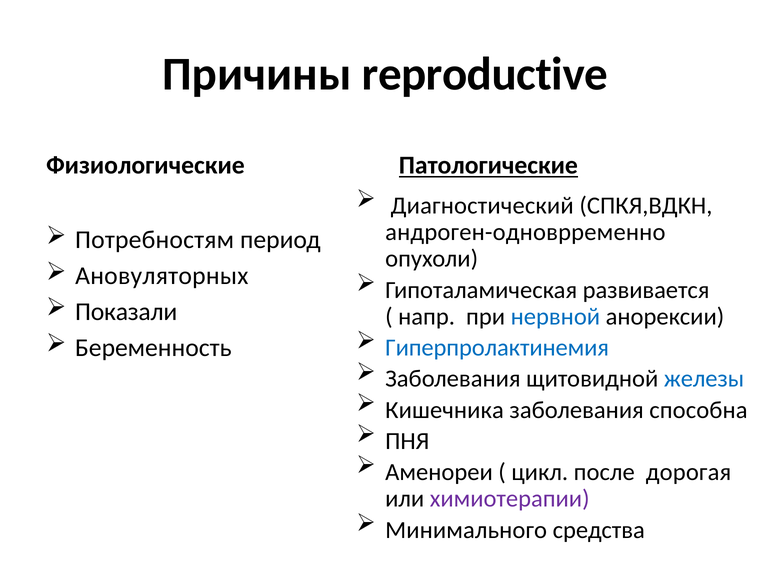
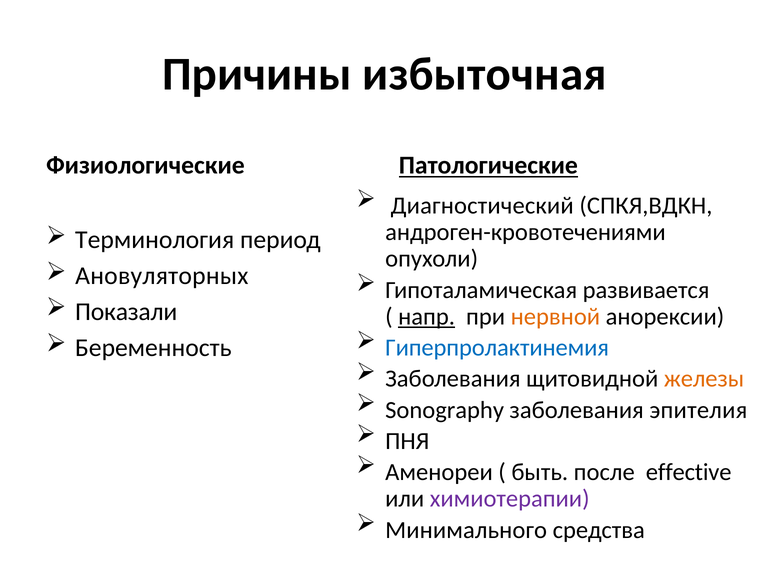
reproductive: reproductive -> избыточная
андроген-одноврременно: андроген-одноврременно -> андроген-кровотечениями
Потребностям: Потребностям -> Терминология
напр underline: none -> present
нервной colour: blue -> orange
железы colour: blue -> orange
Кишечника: Кишечника -> Sonography
способна: способна -> эпителия
цикл: цикл -> быть
дорогая: дорогая -> effective
